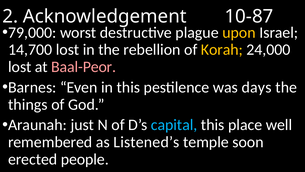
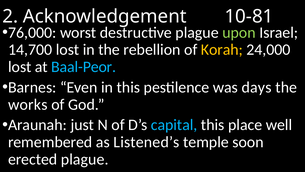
10-87: 10-87 -> 10-81
79,000: 79,000 -> 76,000
upon colour: yellow -> light green
Baal-Peor colour: pink -> light blue
things: things -> works
erected people: people -> plague
